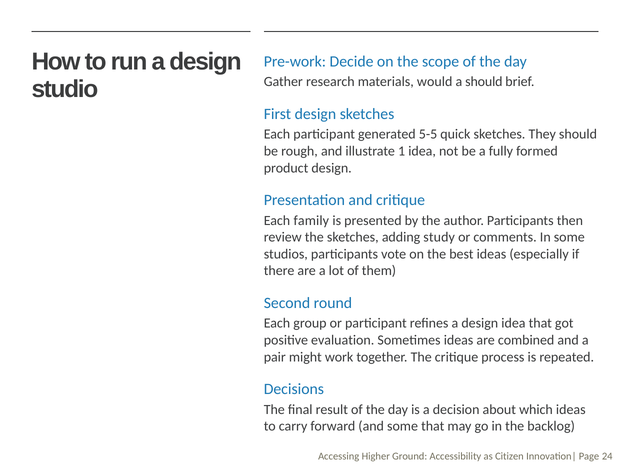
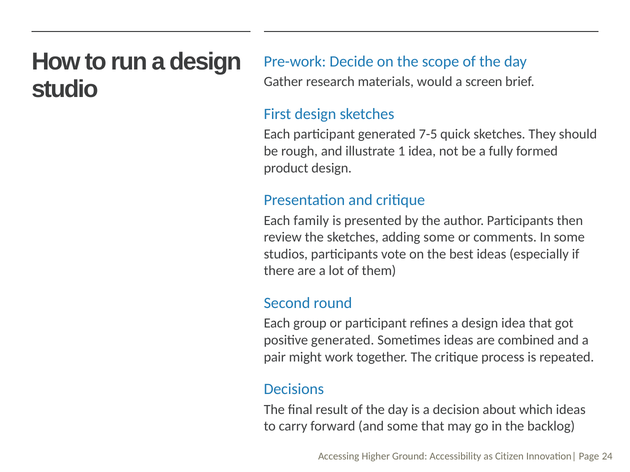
a should: should -> screen
5-5: 5-5 -> 7-5
adding study: study -> some
positive evaluation: evaluation -> generated
